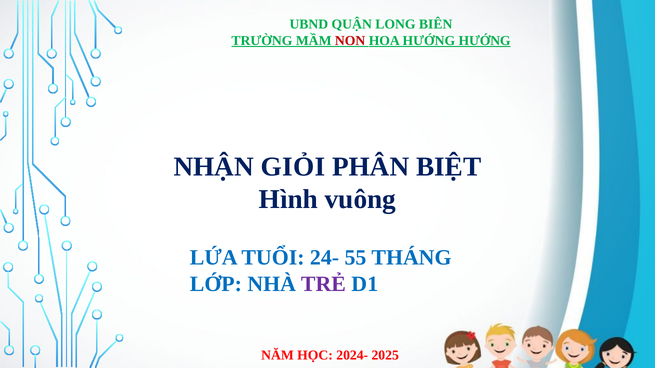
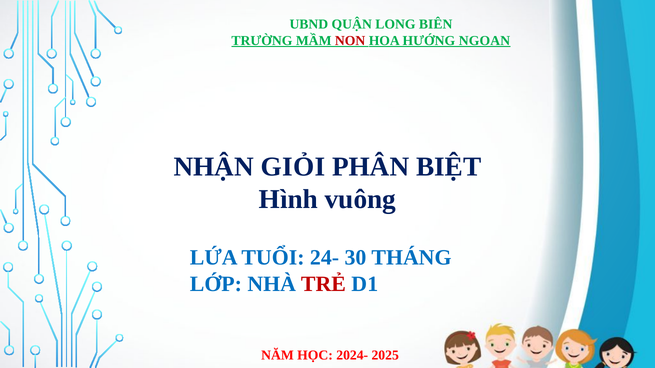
HƯỚNG HƯỚNG: HƯỚNG -> NGOAN
55: 55 -> 30
TRẺ colour: purple -> red
